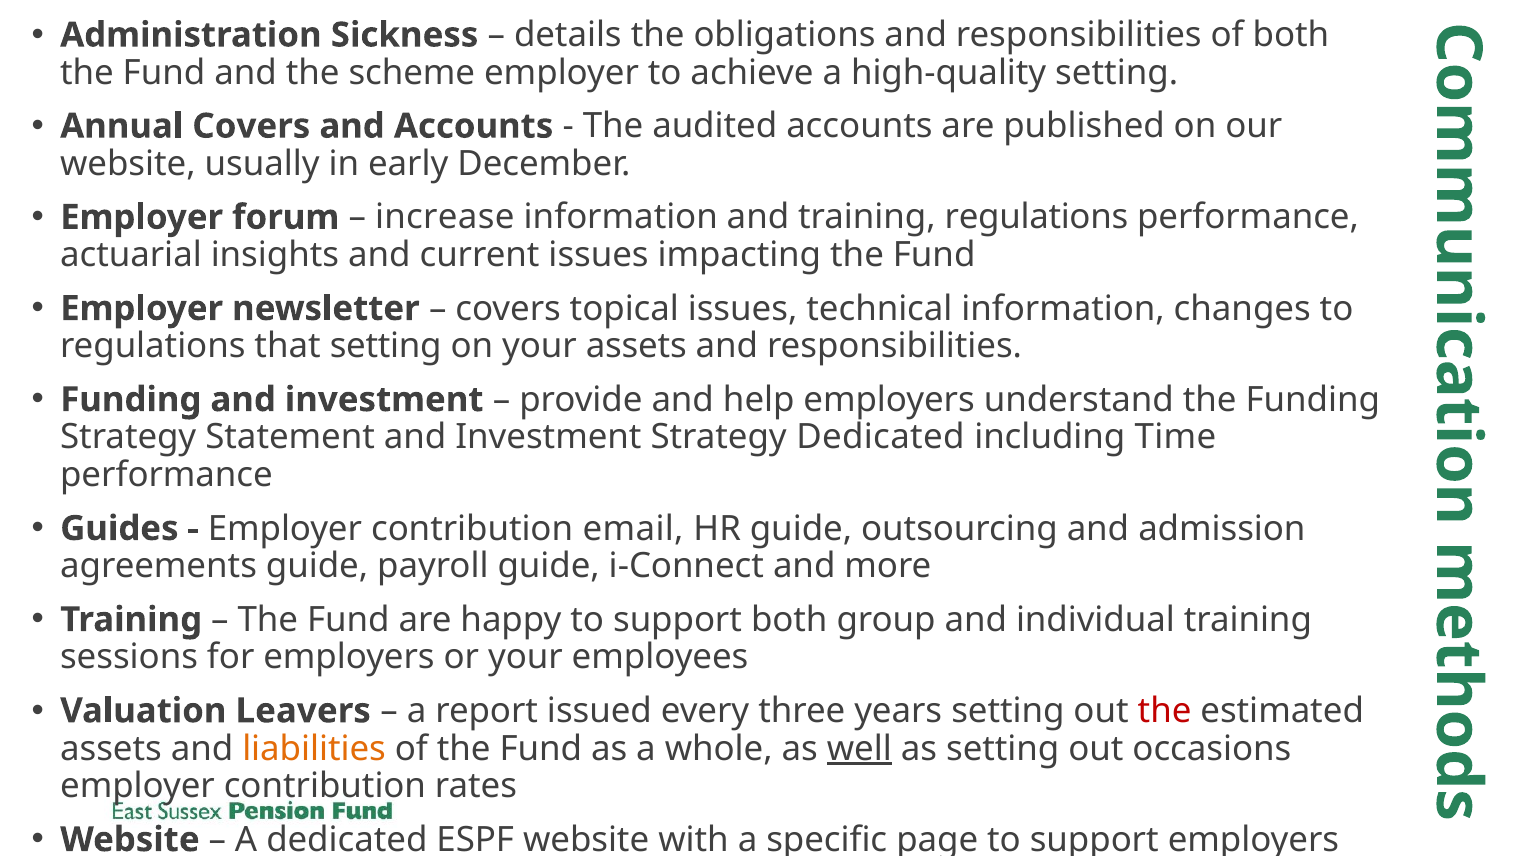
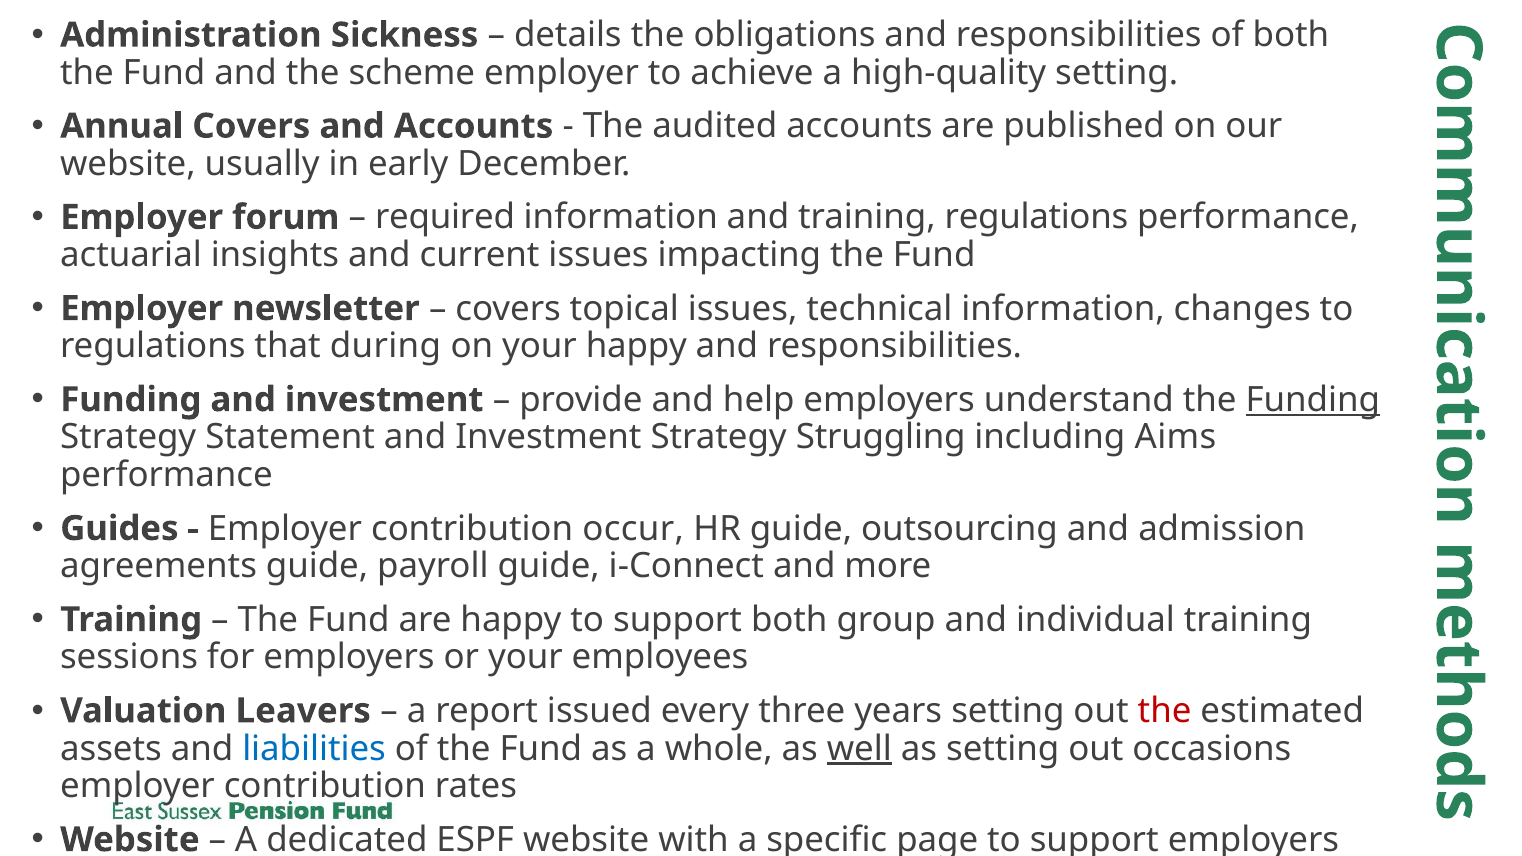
increase: increase -> required
that setting: setting -> during
your assets: assets -> happy
Funding at (1313, 400) underline: none -> present
Strategy Dedicated: Dedicated -> Struggling
Time: Time -> Aims
email: email -> occur
liabilities colour: orange -> blue
